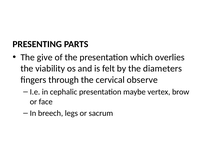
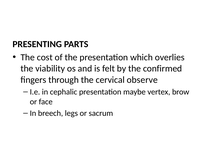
give: give -> cost
diameters: diameters -> confirmed
